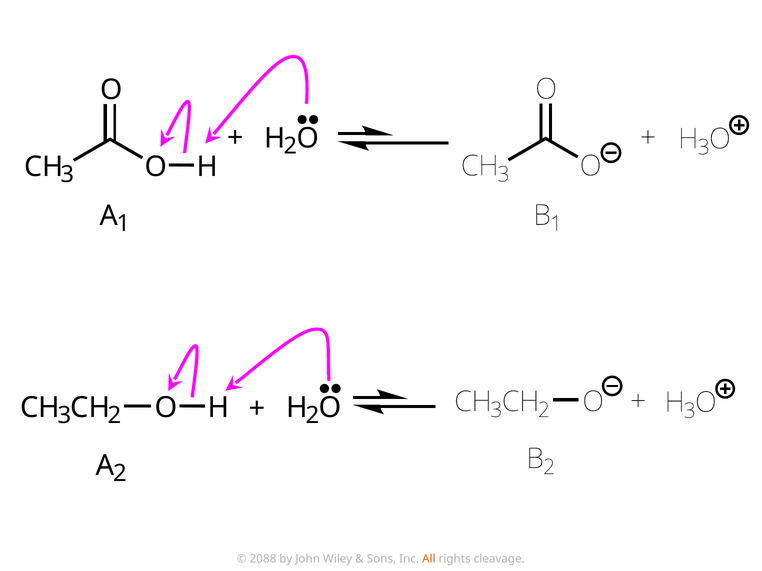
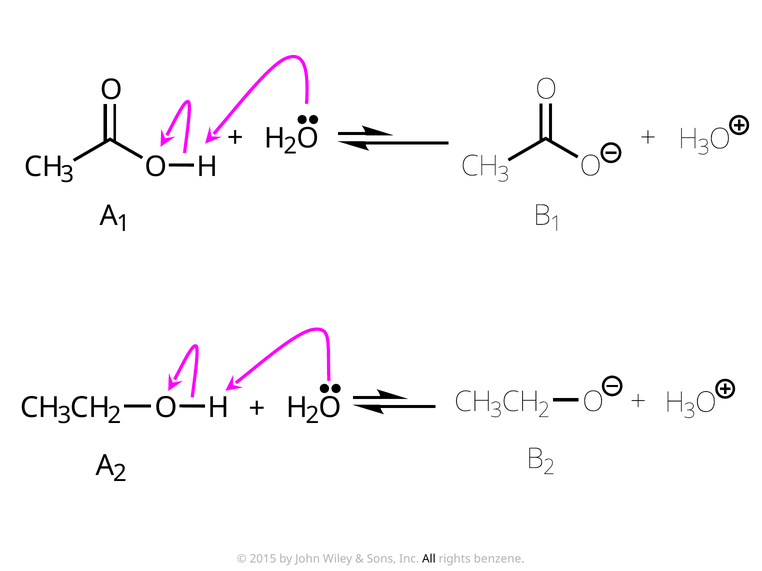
2088: 2088 -> 2015
All colour: orange -> black
cleavage: cleavage -> benzene
